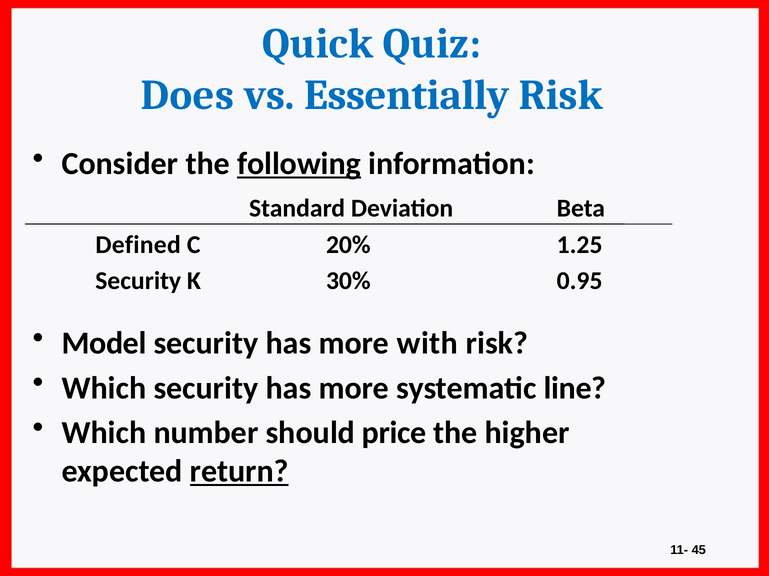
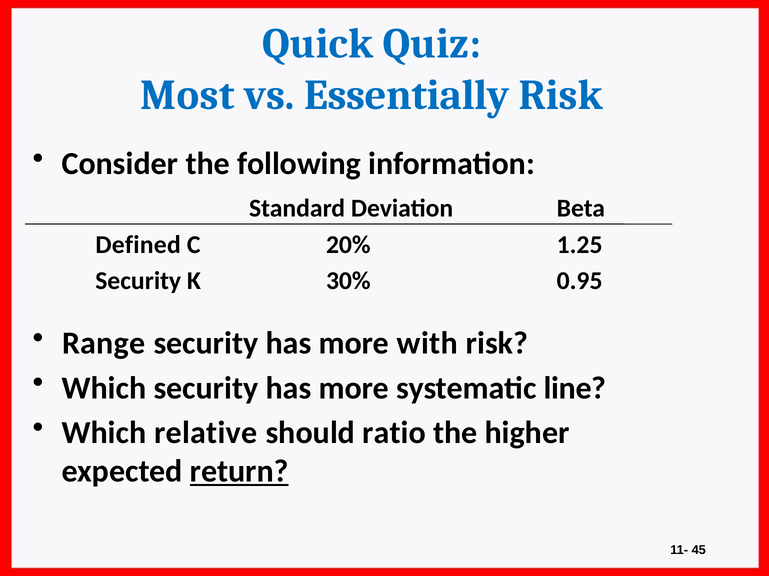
Does: Does -> Most
following underline: present -> none
Model: Model -> Range
number: number -> relative
price: price -> ratio
